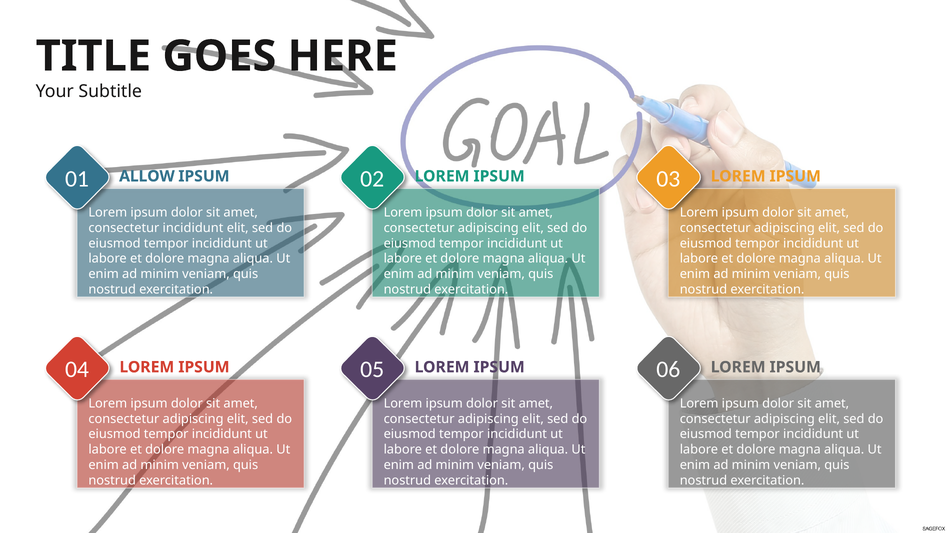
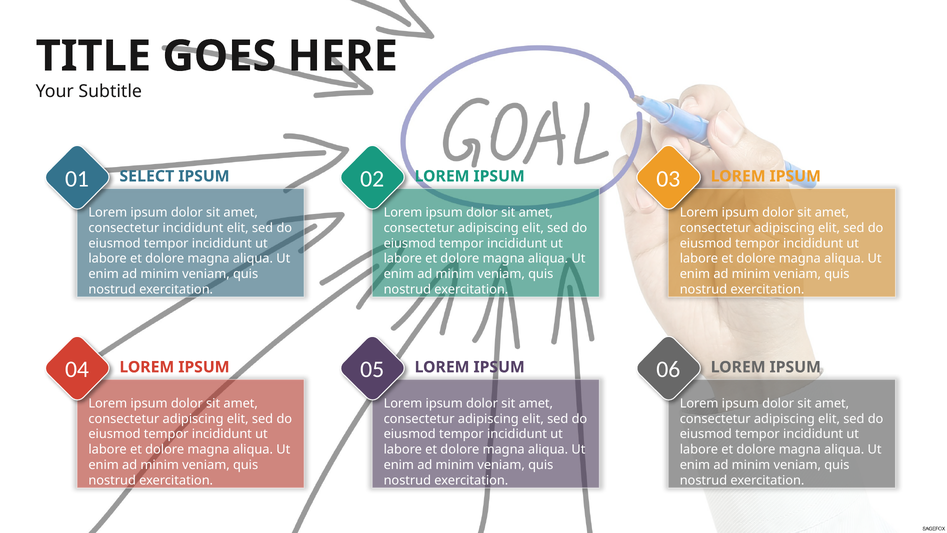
ALLOW: ALLOW -> SELECT
